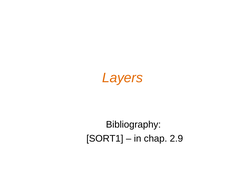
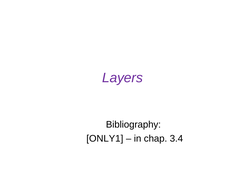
Layers colour: orange -> purple
SORT1: SORT1 -> ONLY1
2.9: 2.9 -> 3.4
